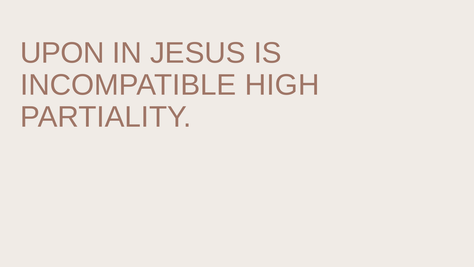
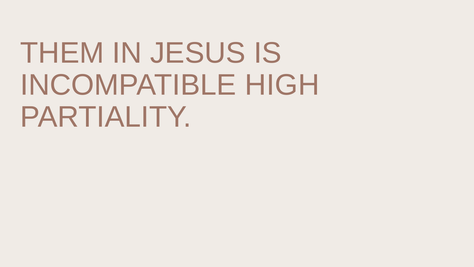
UPON: UPON -> THEM
